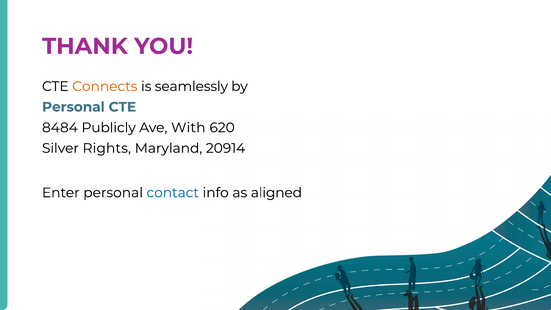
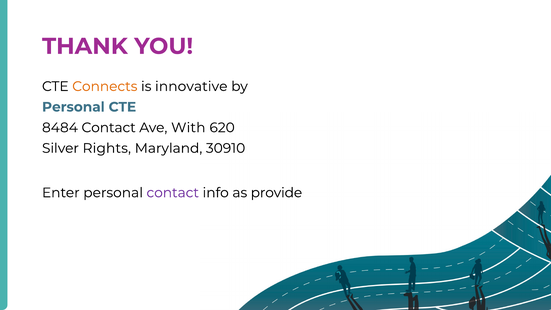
seamlessly: seamlessly -> innovative
8484 Publicly: Publicly -> Contact
20914: 20914 -> 30910
contact at (173, 193) colour: blue -> purple
aligned: aligned -> provide
